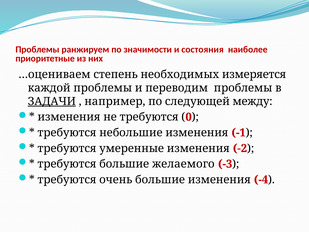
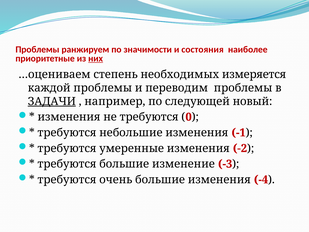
них underline: none -> present
между: между -> новый
желаемого: желаемого -> изменение
